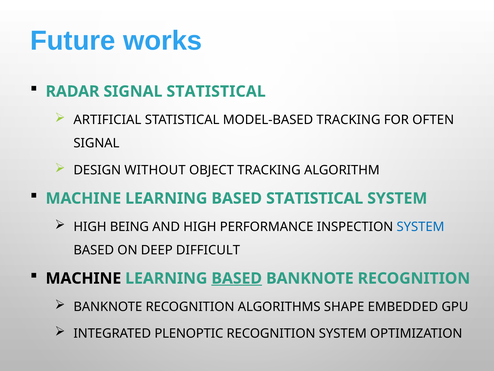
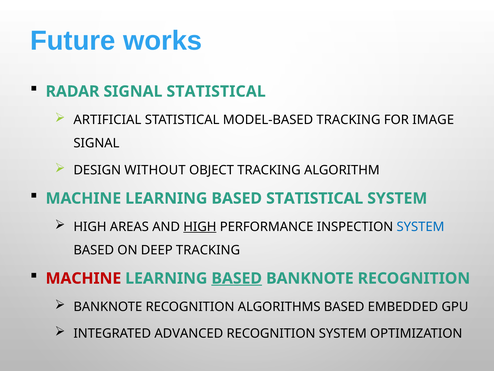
OFTEN: OFTEN -> IMAGE
BEING: BEING -> AREAS
HIGH at (200, 226) underline: none -> present
DEEP DIFFICULT: DIFFICULT -> TRACKING
MACHINE at (83, 278) colour: black -> red
ALGORITHMS SHAPE: SHAPE -> BASED
PLENOPTIC: PLENOPTIC -> ADVANCED
